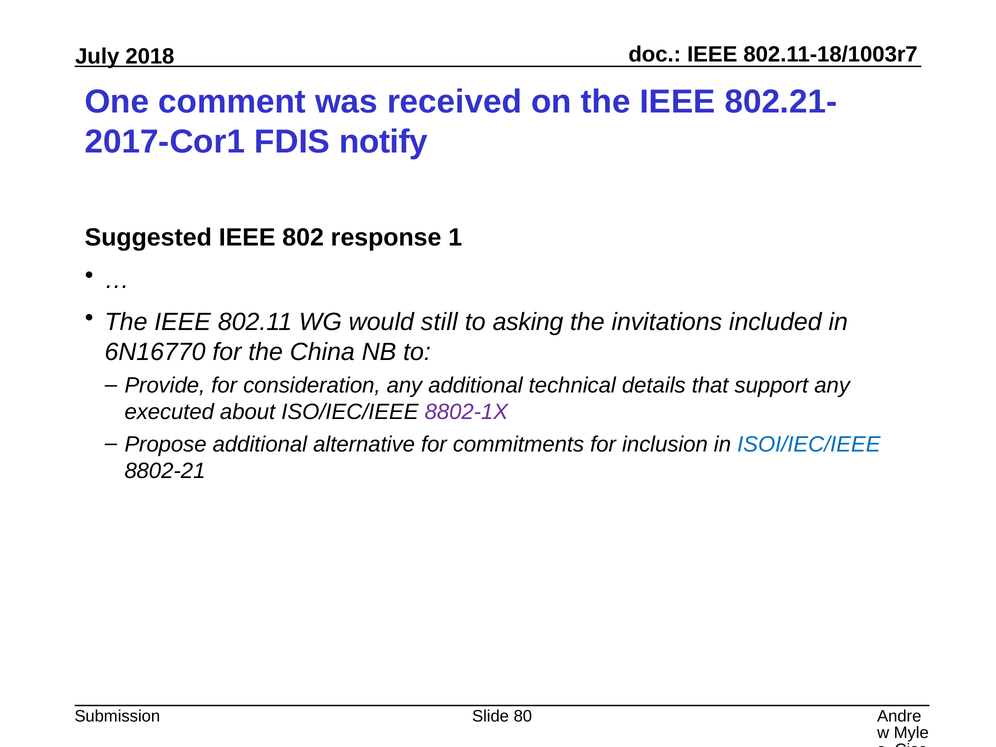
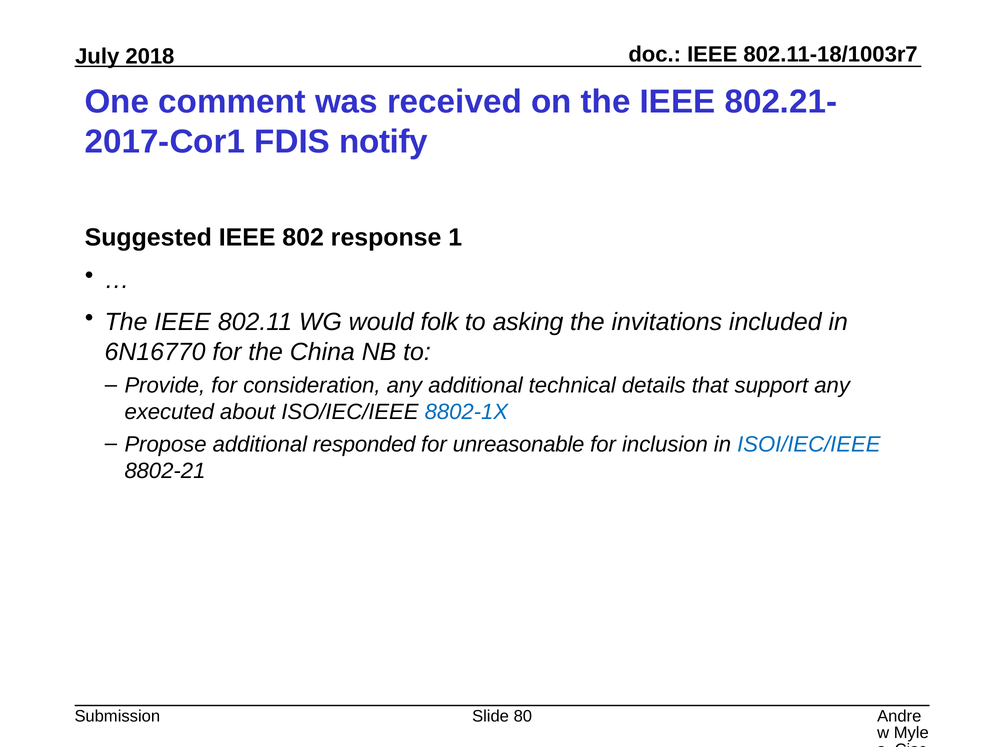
still: still -> folk
8802-1X colour: purple -> blue
alternative: alternative -> responded
commitments: commitments -> unreasonable
